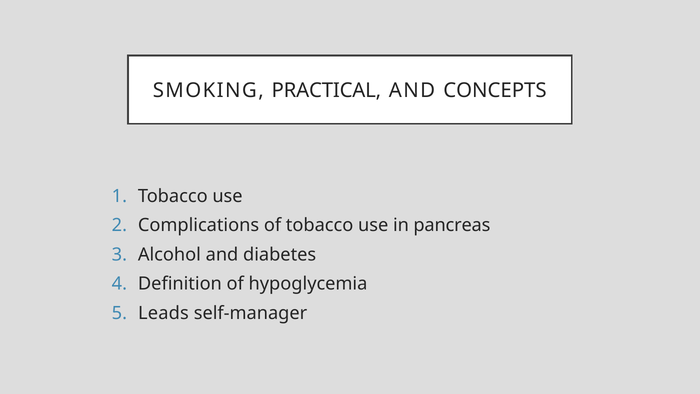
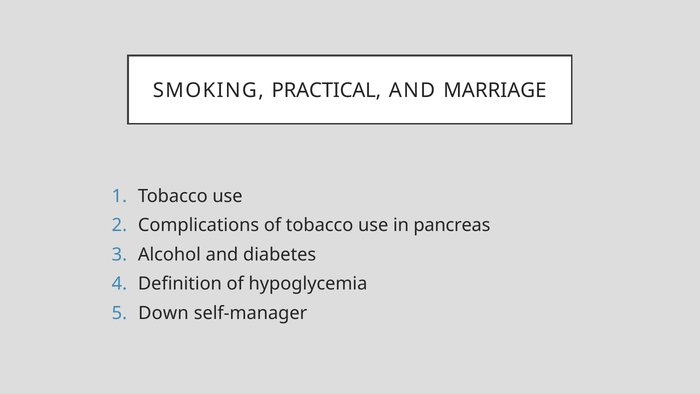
CONCEPTS: CONCEPTS -> MARRIAGE
Leads: Leads -> Down
